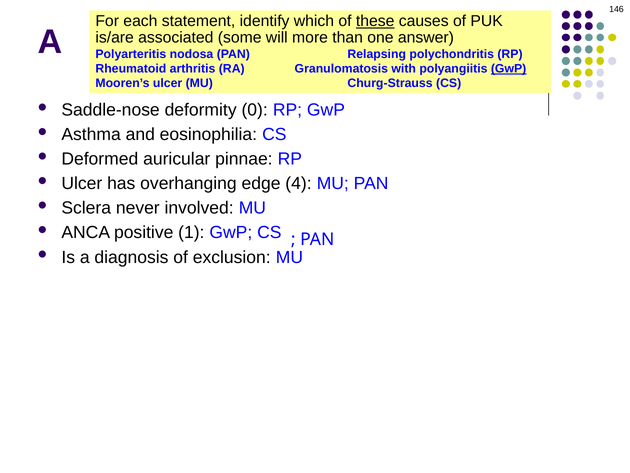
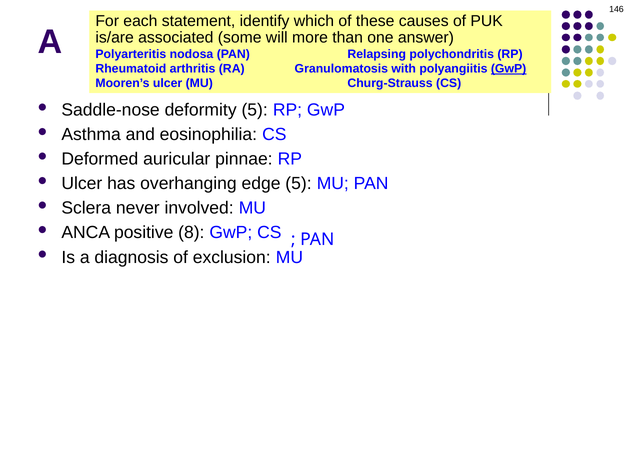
these underline: present -> none
deformity 0: 0 -> 5
edge 4: 4 -> 5
1: 1 -> 8
